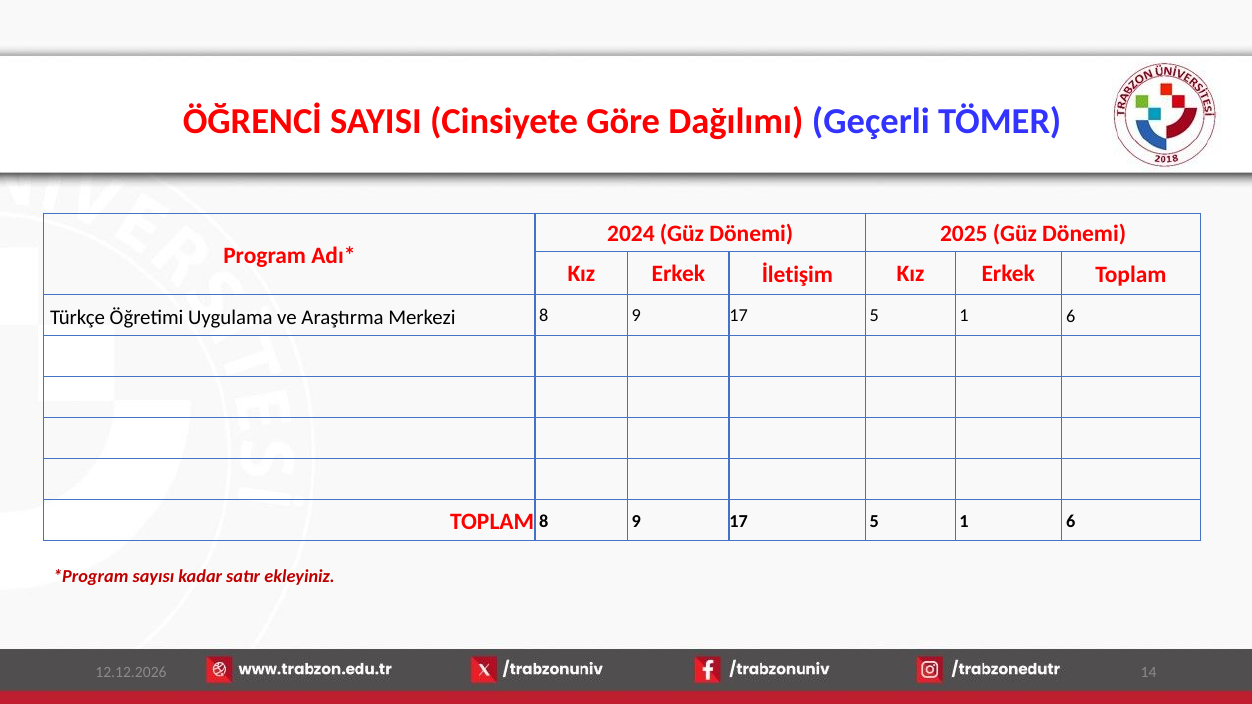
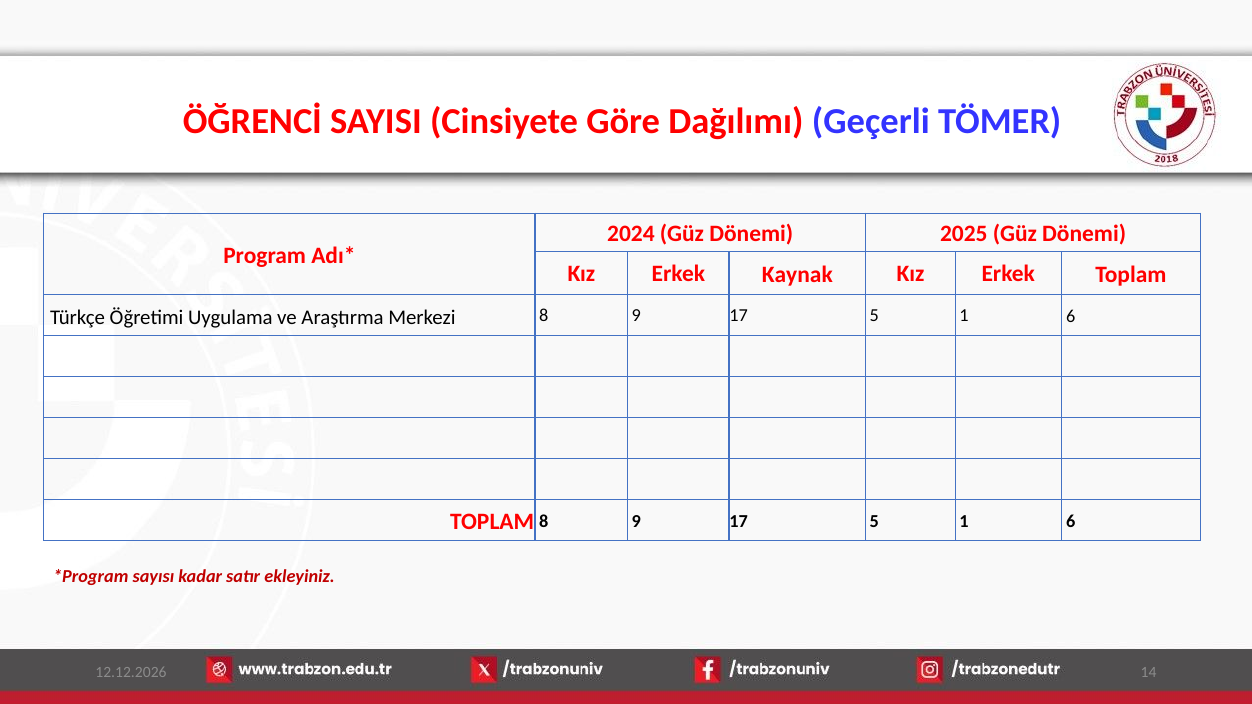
İletişim: İletişim -> Kaynak
